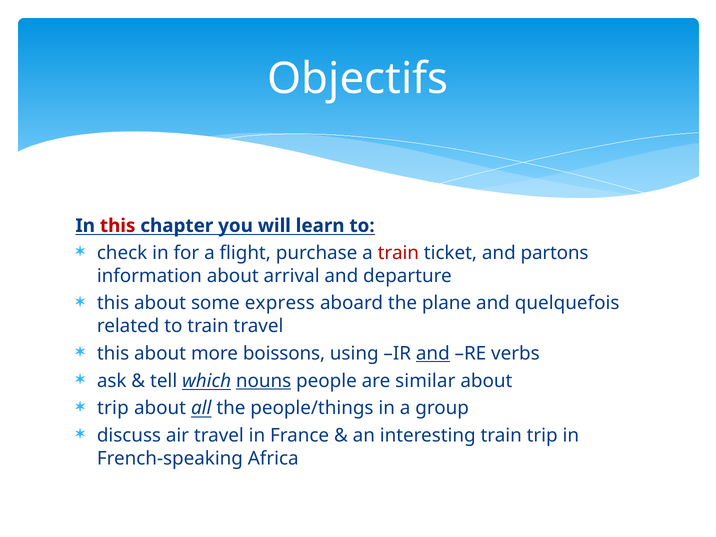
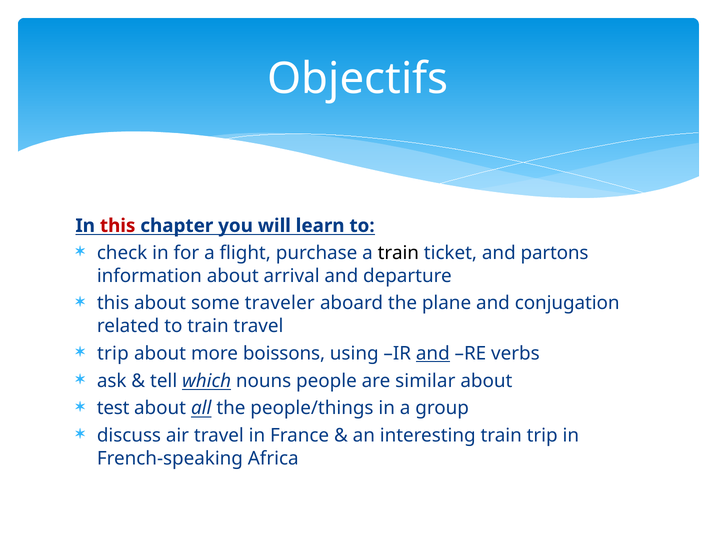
train at (398, 253) colour: red -> black
express: express -> traveler
quelquefois: quelquefois -> conjugation
this at (113, 353): this -> trip
nouns underline: present -> none
trip at (113, 408): trip -> test
